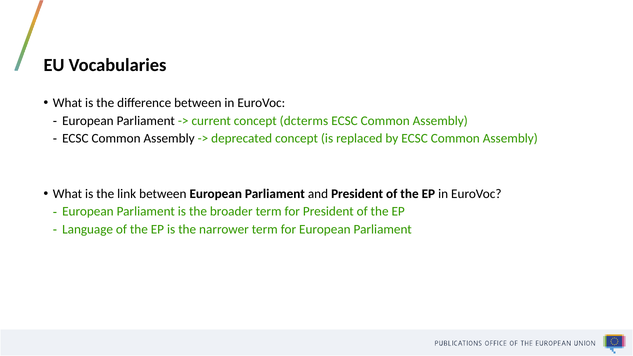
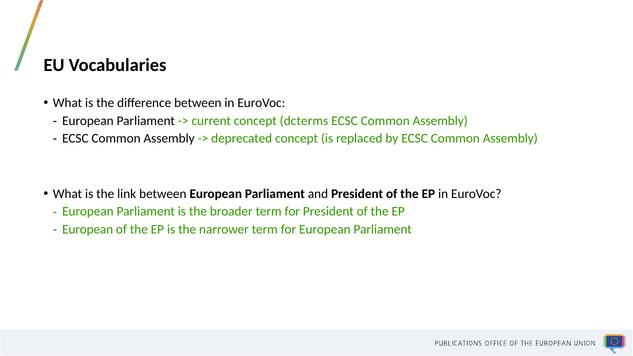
Language at (88, 229): Language -> European
